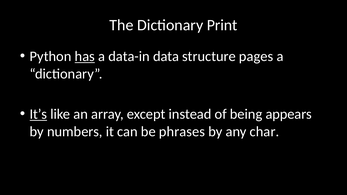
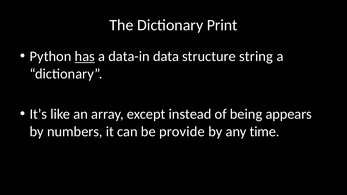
pages: pages -> string
It’s underline: present -> none
phrases: phrases -> provide
char: char -> time
